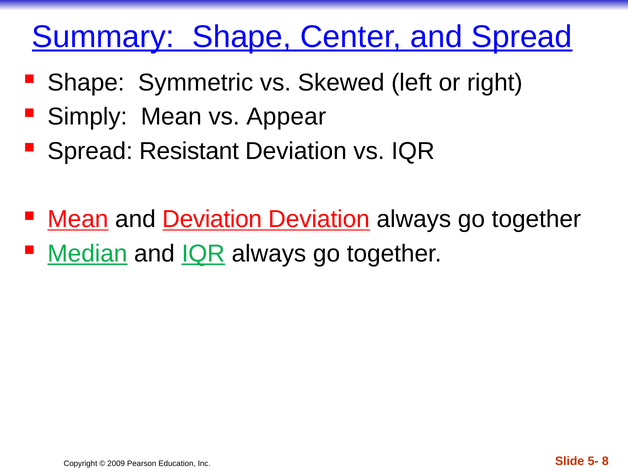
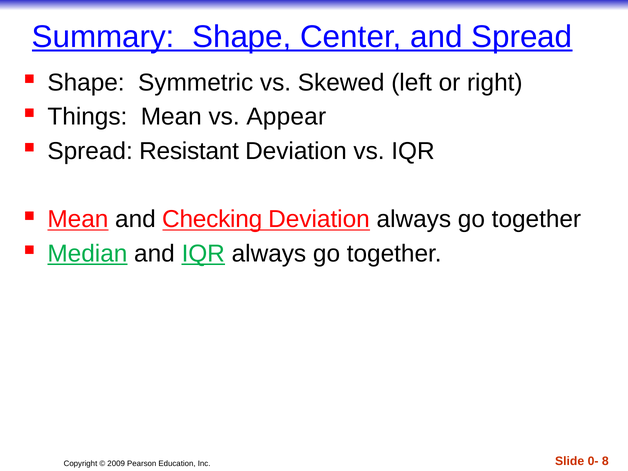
Simply: Simply -> Things
and Deviation: Deviation -> Checking
5-: 5- -> 0-
